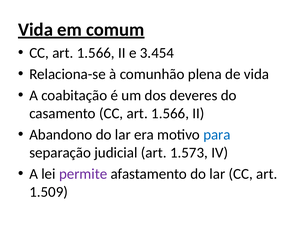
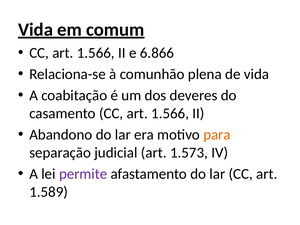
3.454: 3.454 -> 6.866
para colour: blue -> orange
1.509: 1.509 -> 1.589
